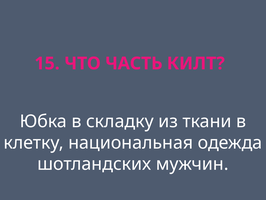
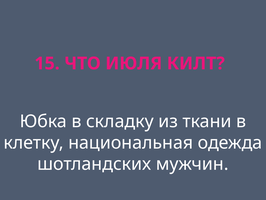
ЧАСТЬ: ЧАСТЬ -> ИЮЛЯ
